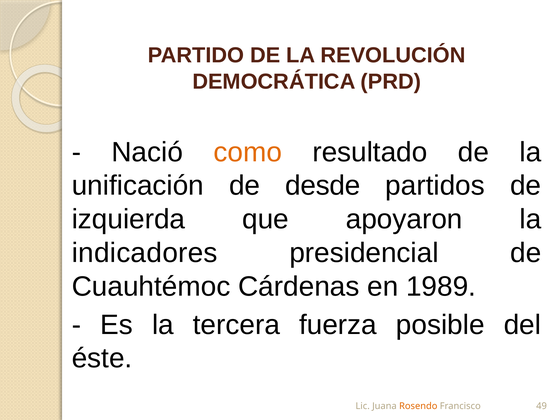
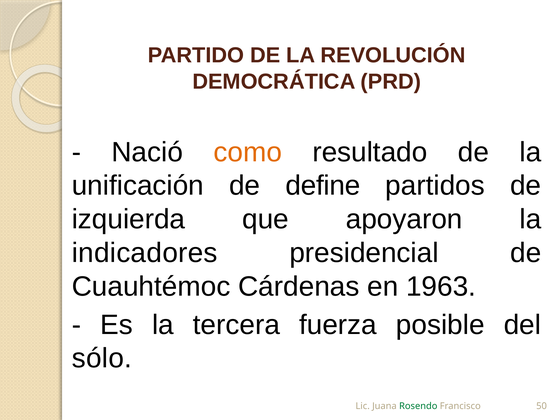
desde: desde -> define
1989: 1989 -> 1963
éste: éste -> sólo
Rosendo colour: orange -> green
49: 49 -> 50
